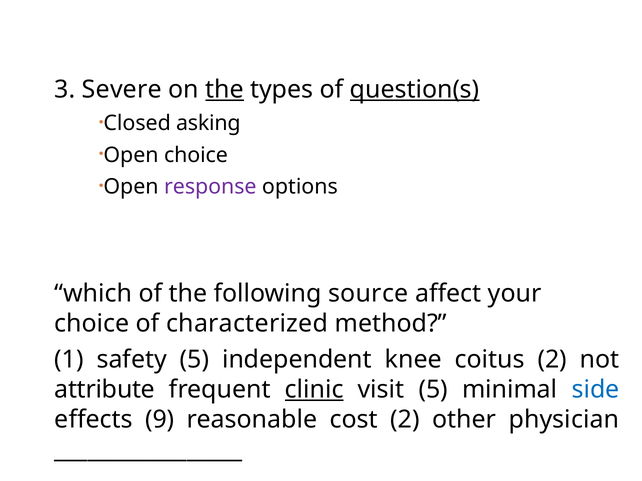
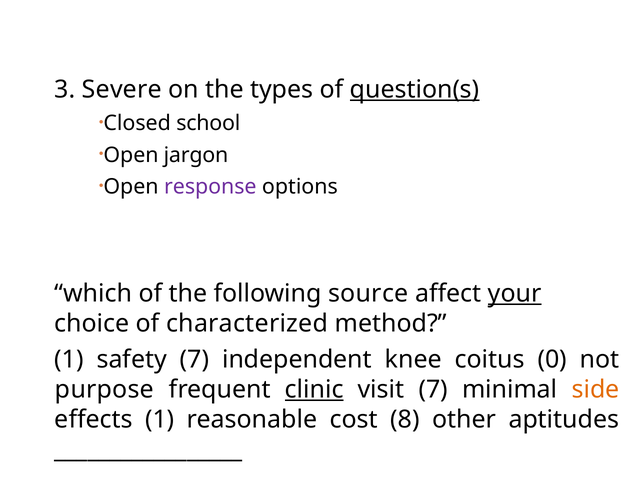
the at (225, 89) underline: present -> none
asking: asking -> school
Open choice: choice -> jargon
your underline: none -> present
safety 5: 5 -> 7
coitus 2: 2 -> 0
attribute: attribute -> purpose
visit 5: 5 -> 7
side colour: blue -> orange
effects 9: 9 -> 1
cost 2: 2 -> 8
physician: physician -> aptitudes
